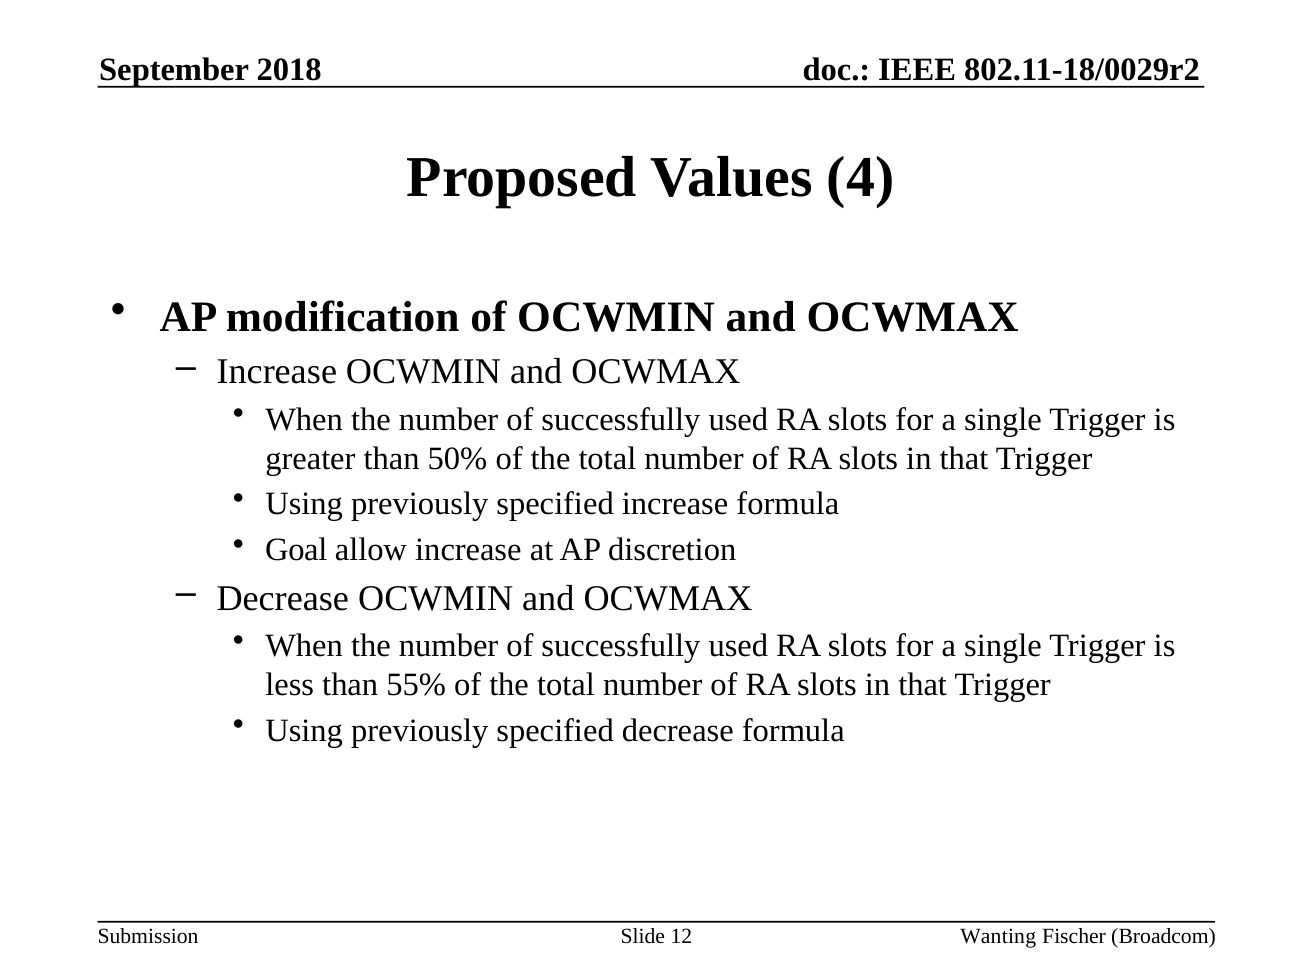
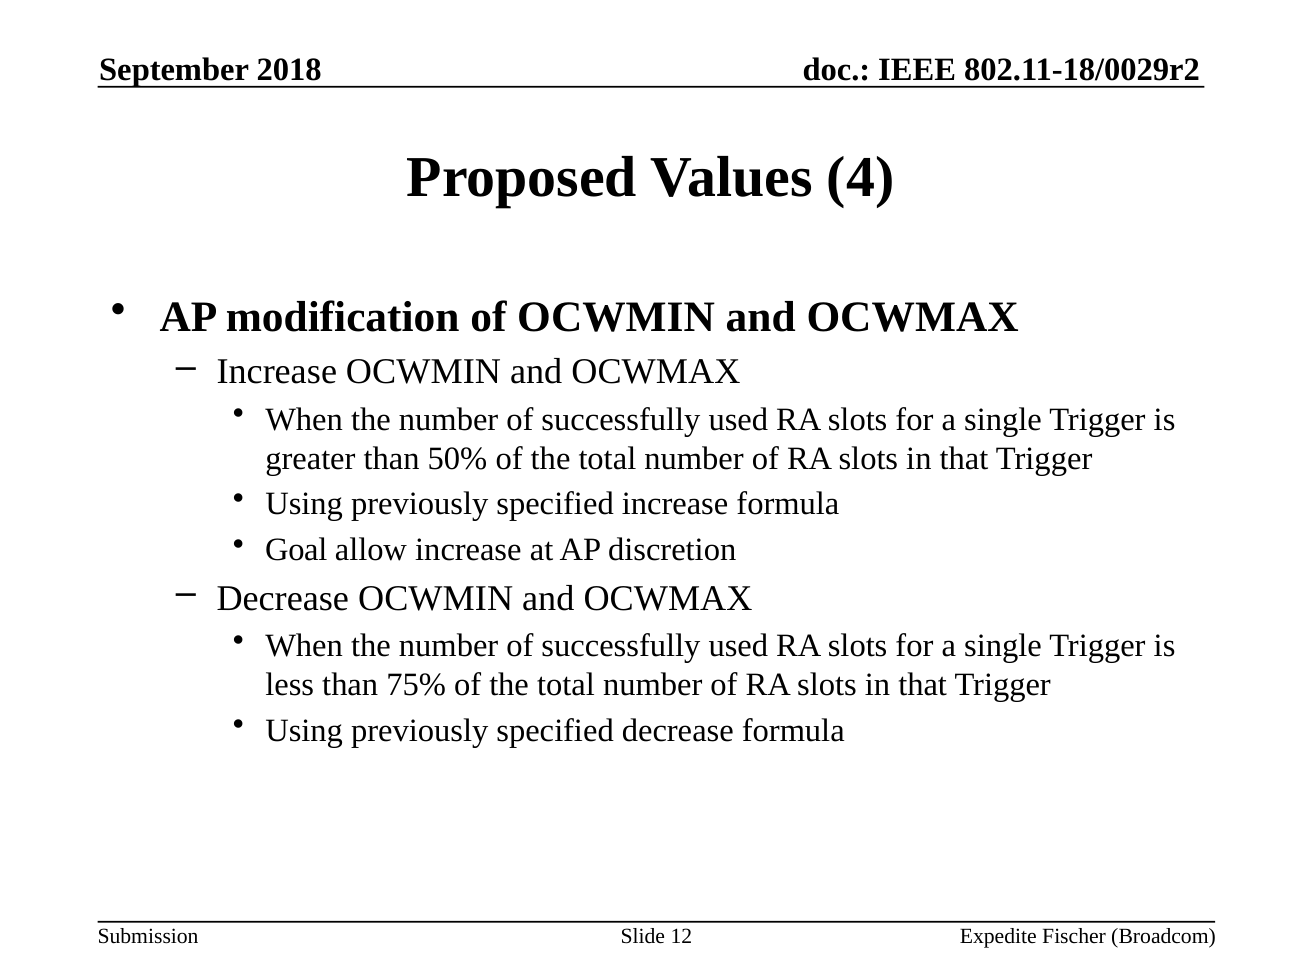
55%: 55% -> 75%
Wanting: Wanting -> Expedite
